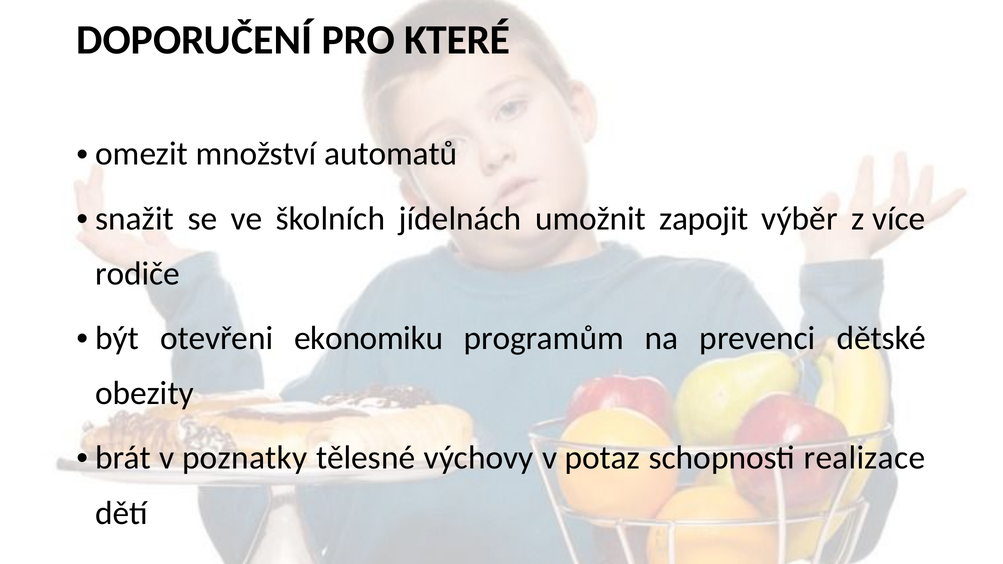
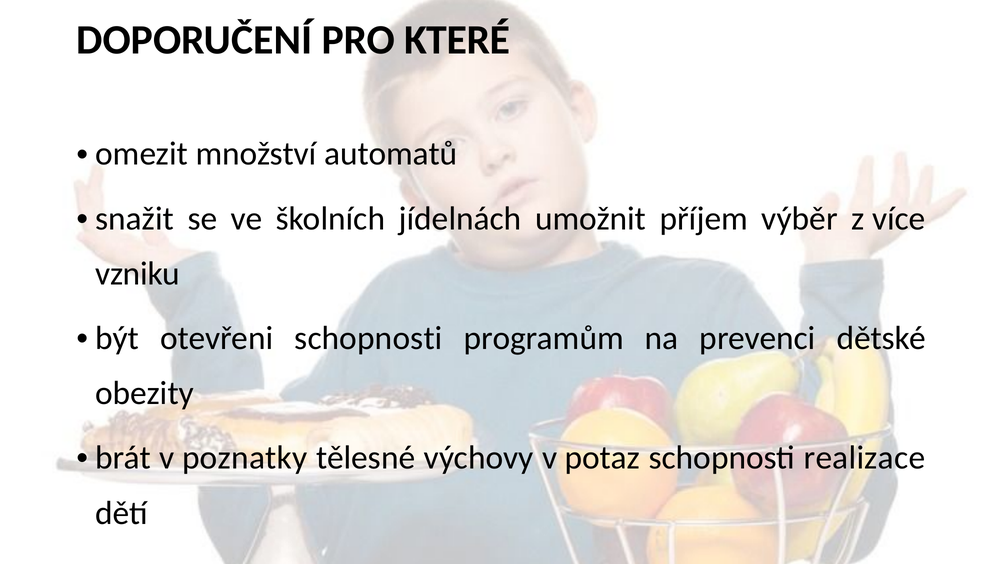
zapojit: zapojit -> příjem
rodiče: rodiče -> vzniku
otevřeni ekonomiku: ekonomiku -> schopnosti
